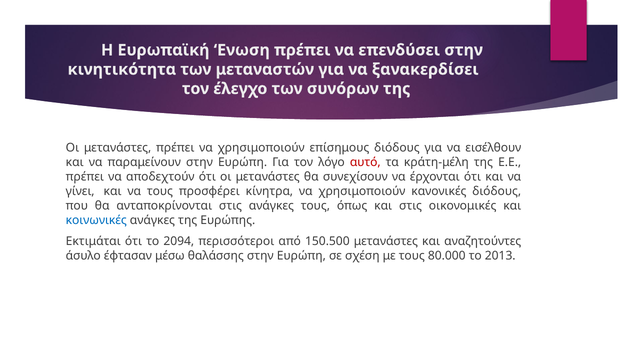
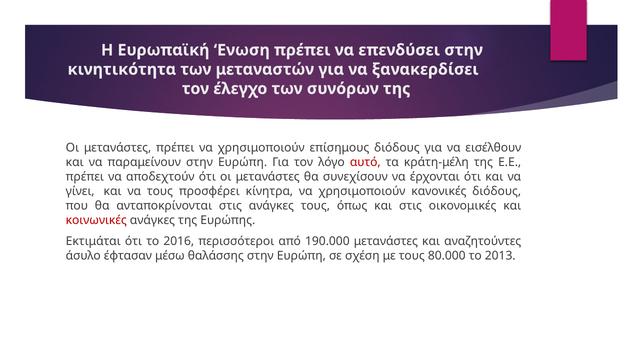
κοινωνικές colour: blue -> red
2094: 2094 -> 2016
150.500: 150.500 -> 190.000
